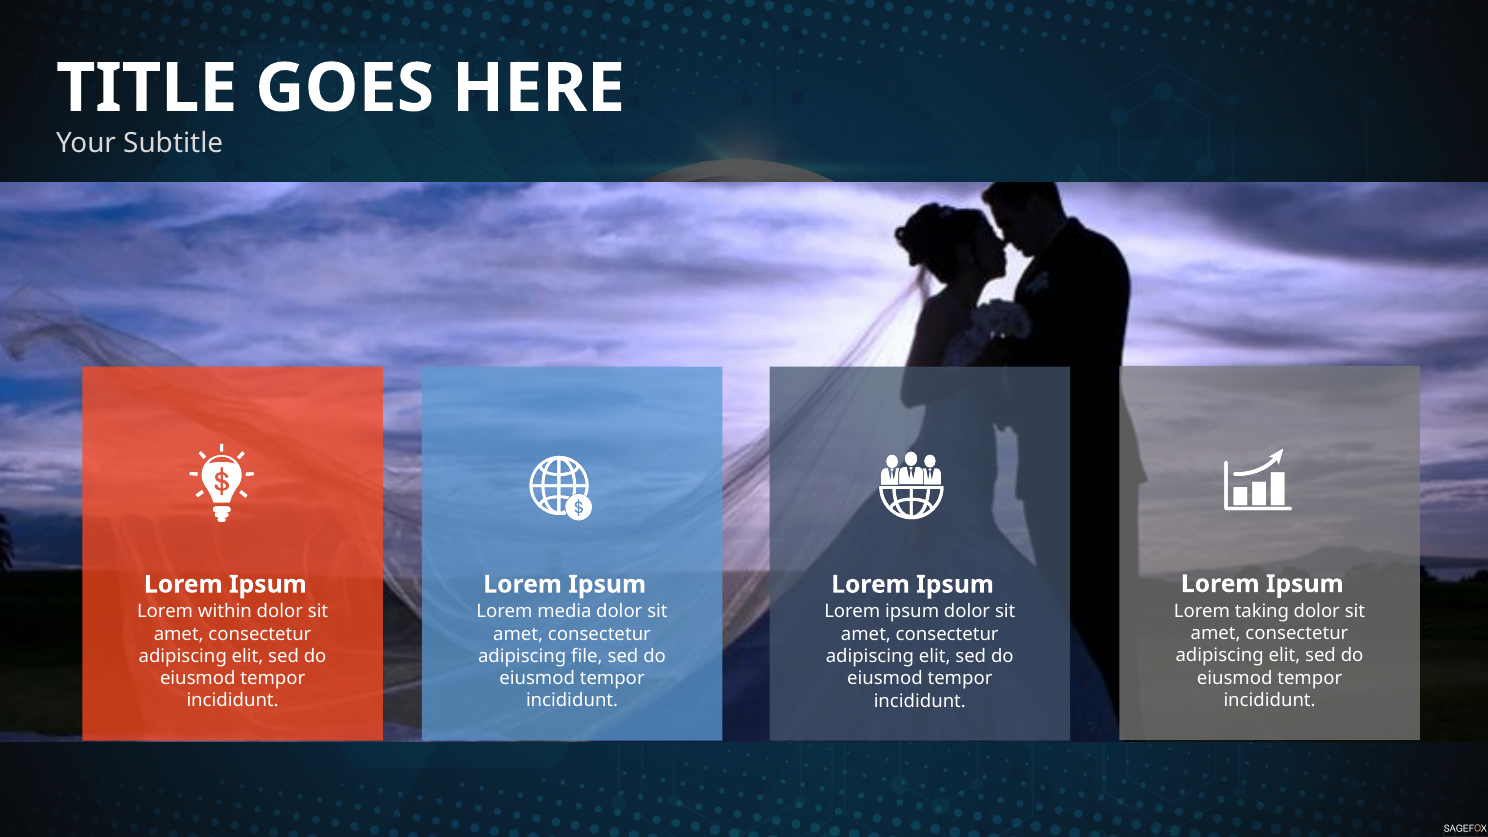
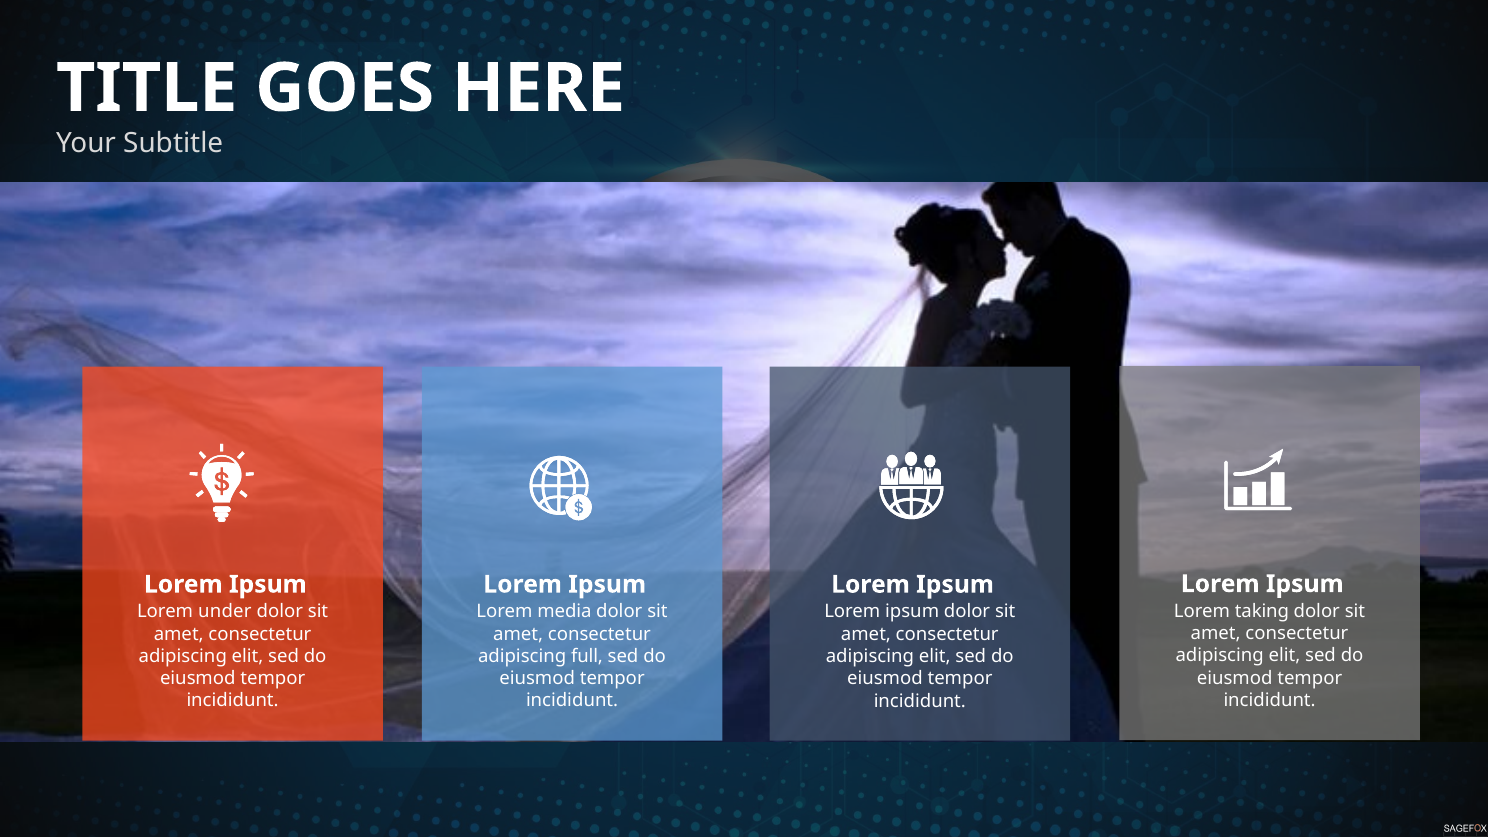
within: within -> under
file: file -> full
